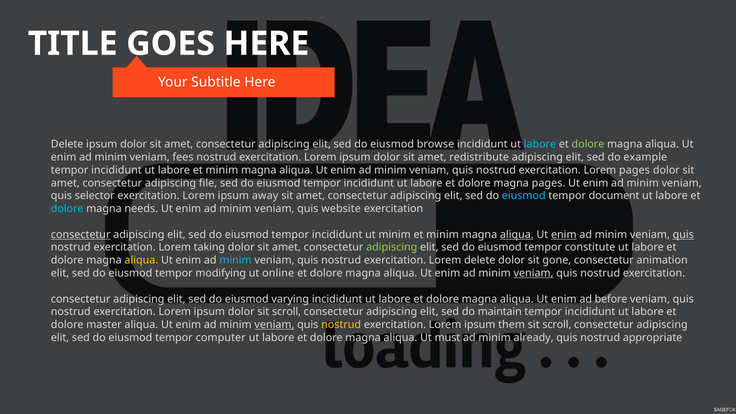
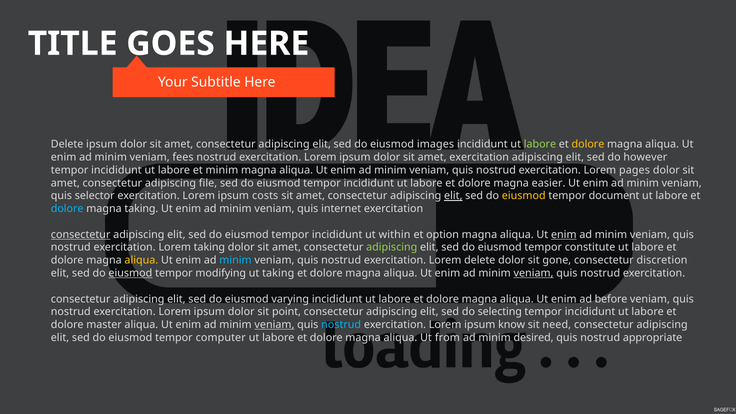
browse: browse -> images
labore at (540, 144) colour: light blue -> light green
dolore at (588, 144) colour: light green -> yellow
amet redistribute: redistribute -> exercitation
example: example -> however
magna pages: pages -> easier
away: away -> costs
elit at (453, 196) underline: none -> present
eiusmod at (524, 196) colour: light blue -> yellow
magna needs: needs -> taking
website: website -> internet
ut minim: minim -> within
minim at (443, 235): minim -> option
aliqua at (517, 235) underline: present -> none
quis at (683, 235) underline: present -> none
animation: animation -> discretion
eiusmod at (130, 273) underline: none -> present
ut online: online -> taking
dolor sit scroll: scroll -> point
maintain: maintain -> selecting
nostrud at (341, 325) colour: yellow -> light blue
them: them -> know
scroll at (557, 325): scroll -> need
must: must -> from
already: already -> desired
